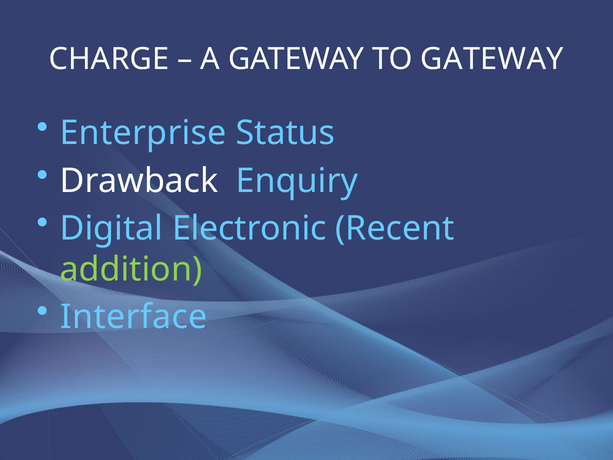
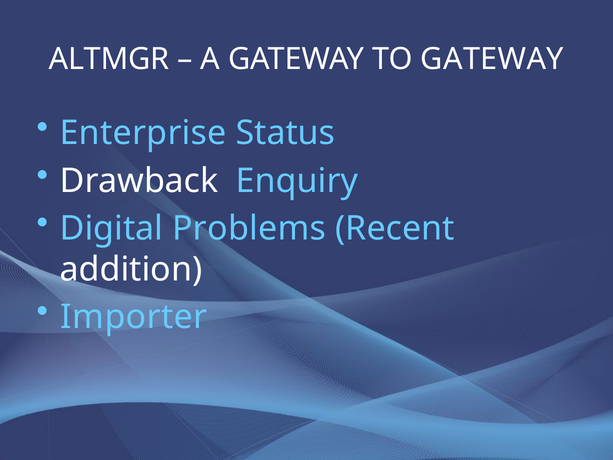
CHARGE: CHARGE -> ALTMGR
Electronic: Electronic -> Problems
addition colour: light green -> white
Interface: Interface -> Importer
